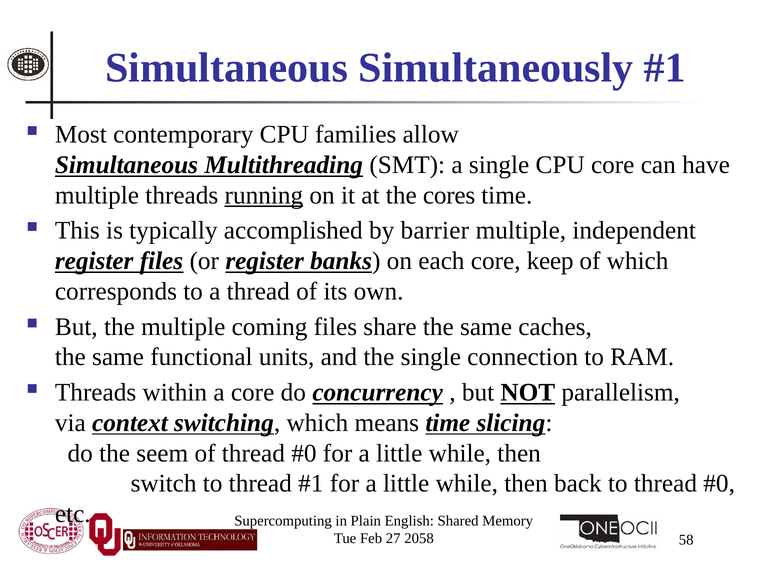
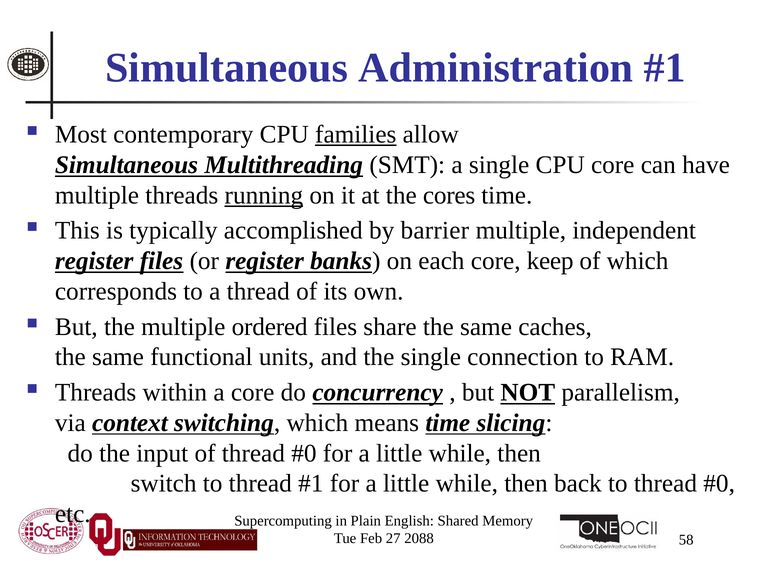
Simultaneously: Simultaneously -> Administration
families underline: none -> present
coming: coming -> ordered
seem: seem -> input
2058: 2058 -> 2088
